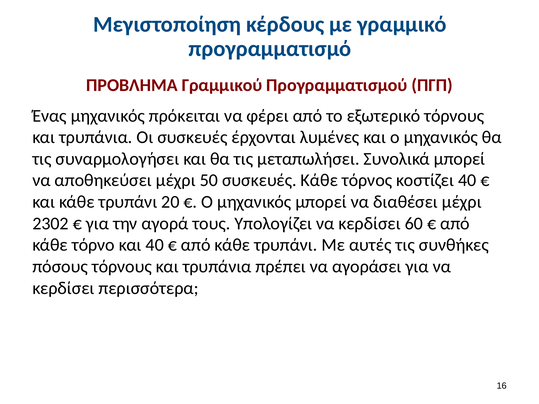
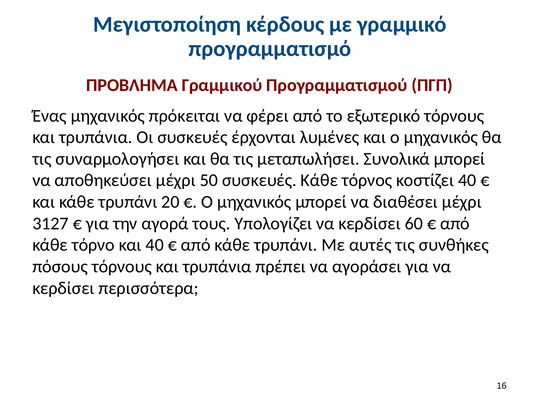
2302: 2302 -> 3127
